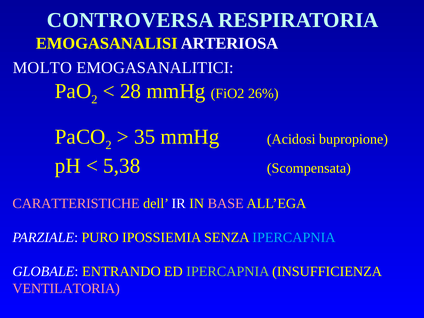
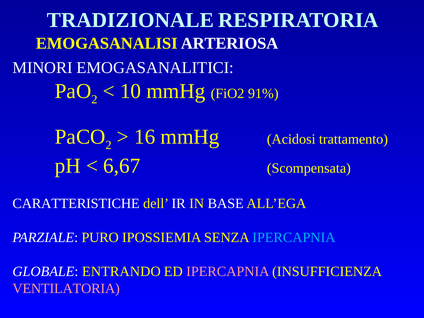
CONTROVERSA: CONTROVERSA -> TRADIZIONALE
MOLTO: MOLTO -> MINORI
28: 28 -> 10
26%: 26% -> 91%
35: 35 -> 16
bupropione: bupropione -> trattamento
5,38: 5,38 -> 6,67
CARATTERISTICHE colour: pink -> white
BASE colour: pink -> white
IPERCAPNIA at (228, 271) colour: light green -> pink
